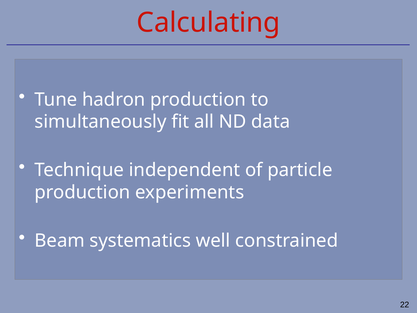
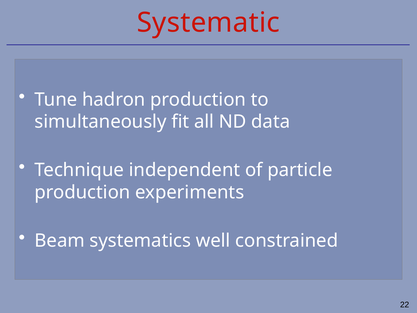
Calculating: Calculating -> Systematic
